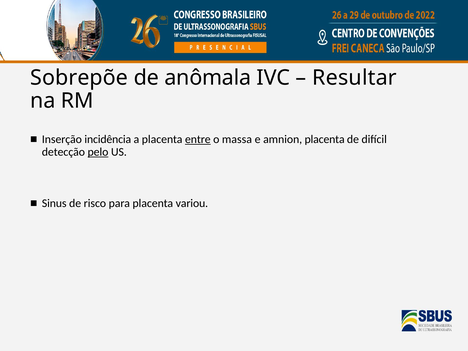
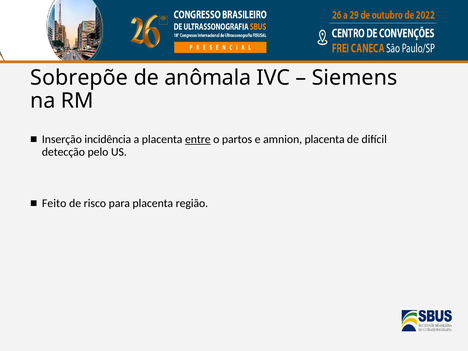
Resultar: Resultar -> Siemens
massa: massa -> partos
pelo underline: present -> none
Sinus: Sinus -> Feito
variou: variou -> região
